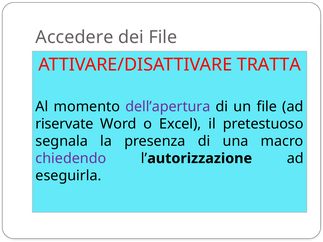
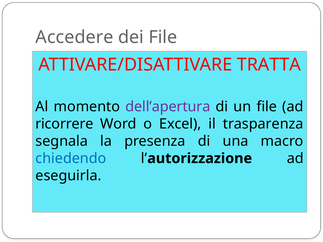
riservate: riservate -> ricorrere
pretestuoso: pretestuoso -> trasparenza
chiedendo colour: purple -> blue
